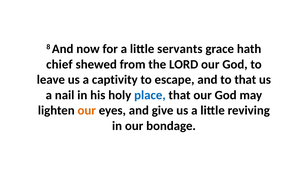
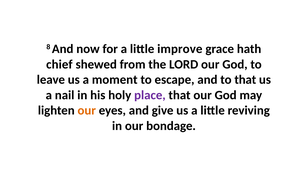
servants: servants -> improve
captivity: captivity -> moment
place colour: blue -> purple
